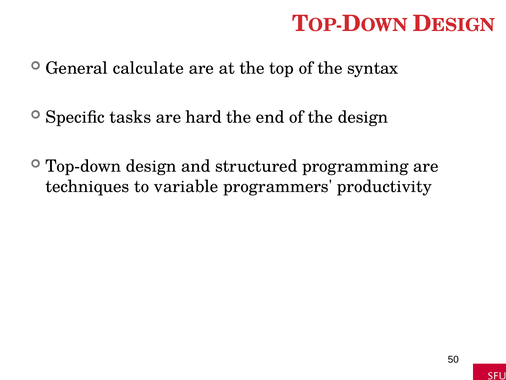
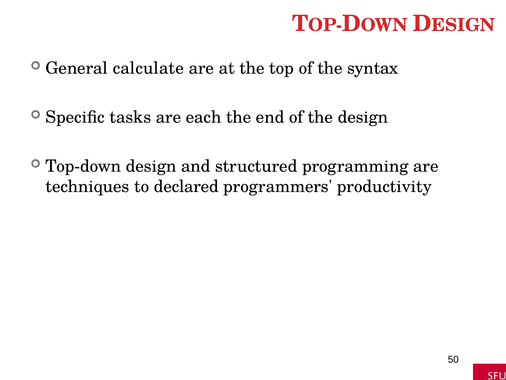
hard: hard -> each
variable: variable -> declared
